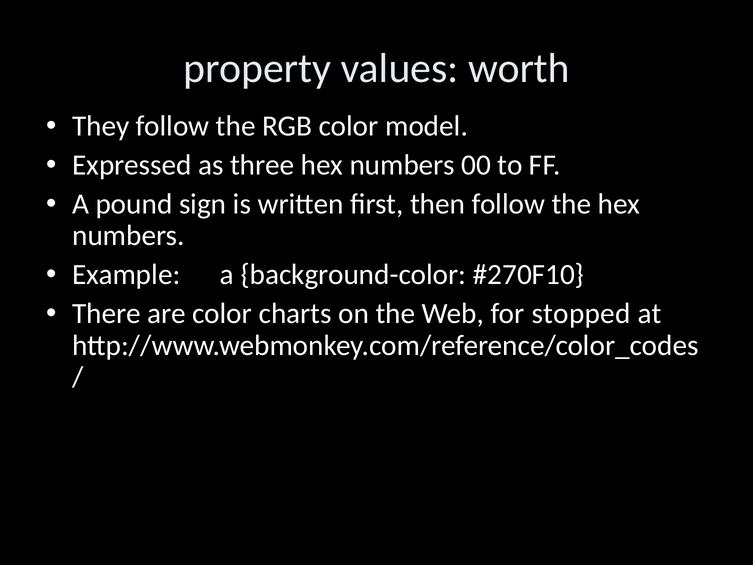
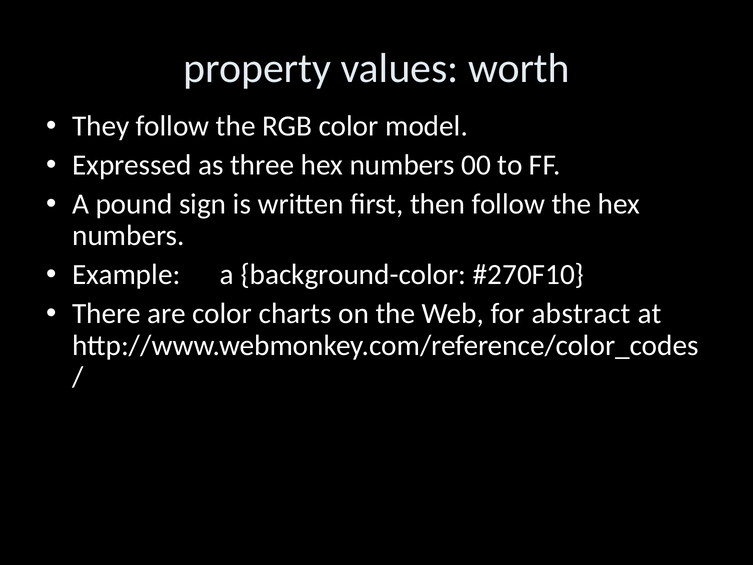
stopped: stopped -> abstract
